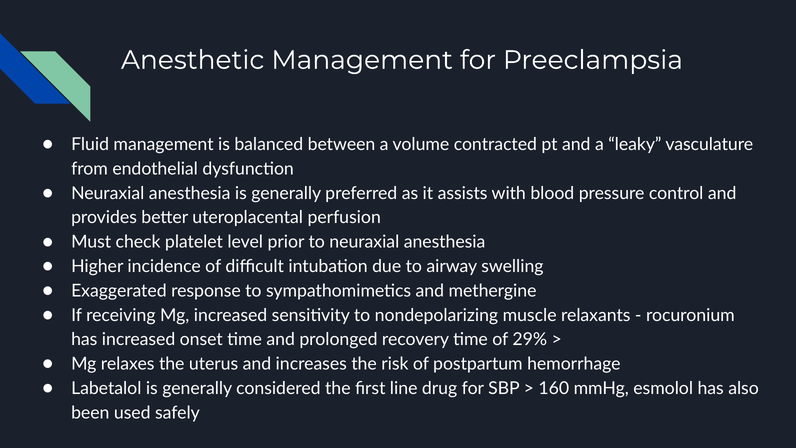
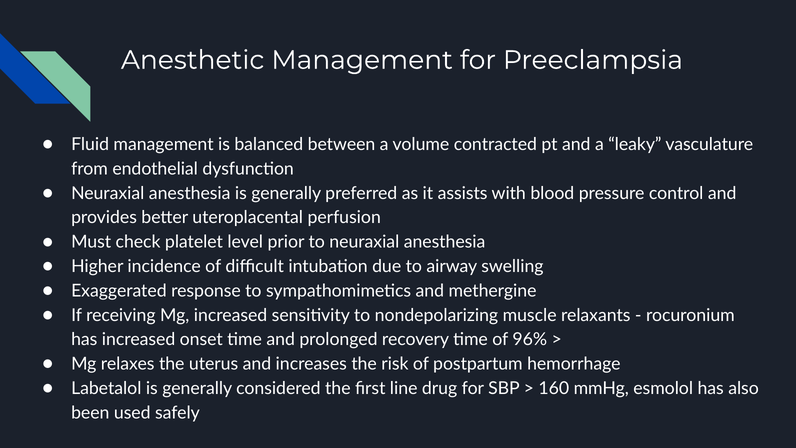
29%: 29% -> 96%
